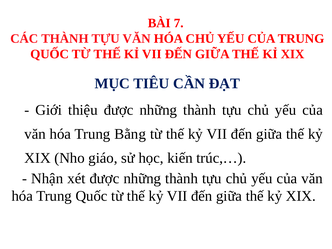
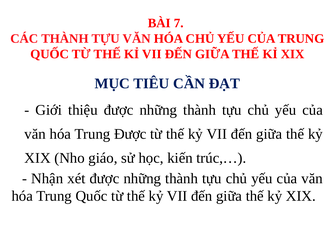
Trung Bằng: Bằng -> Được
